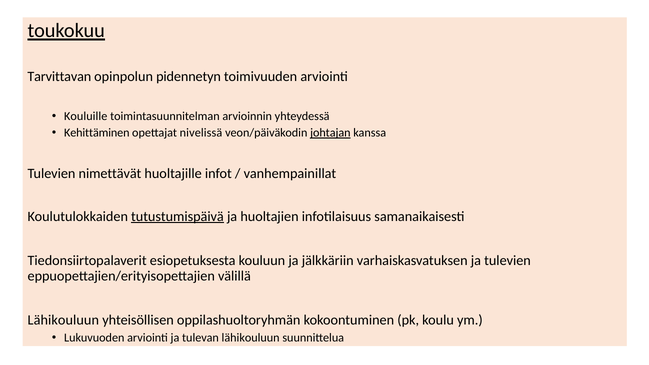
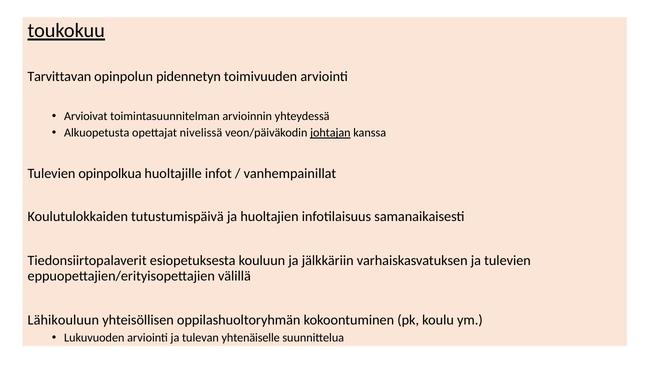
Kouluille: Kouluille -> Arvioivat
Kehittäminen: Kehittäminen -> Alkuopetusta
nimettävät: nimettävät -> opinpolkua
tutustumispäivä underline: present -> none
tulevan lähikouluun: lähikouluun -> yhtenäiselle
